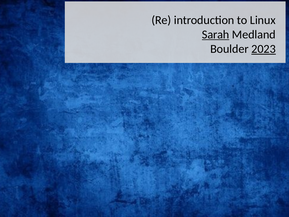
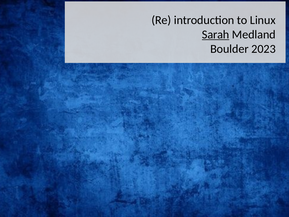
2023 underline: present -> none
